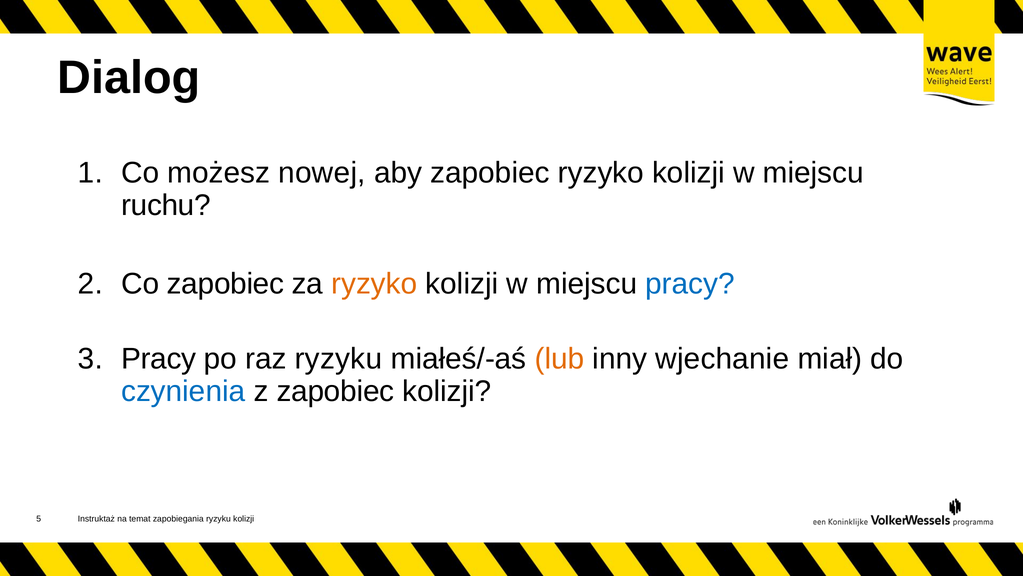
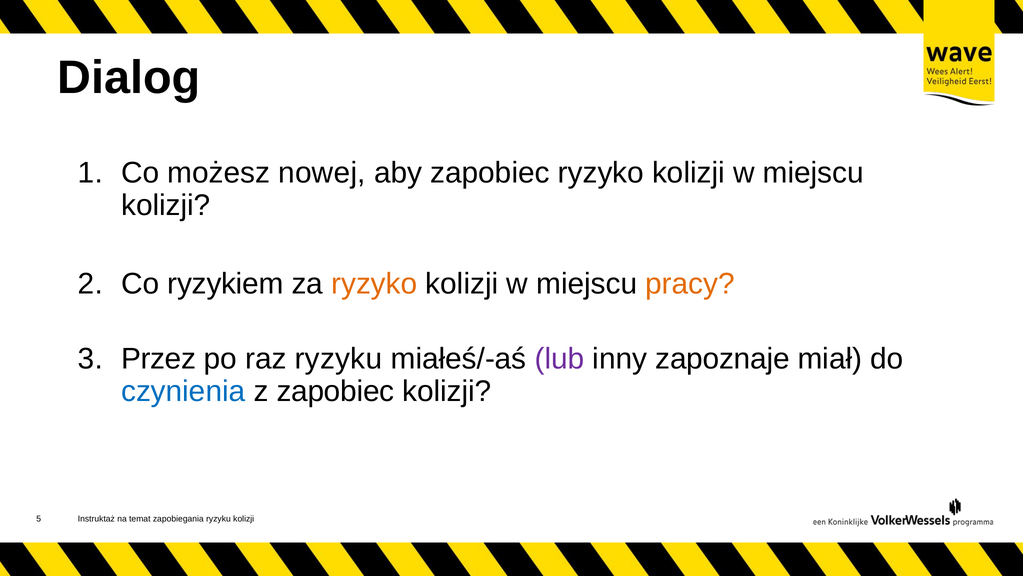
ruchu at (166, 205): ruchu -> kolizji
Co zapobiec: zapobiec -> ryzykiem
pracy at (690, 284) colour: blue -> orange
Pracy at (159, 359): Pracy -> Przez
lub colour: orange -> purple
wjechanie: wjechanie -> zapoznaje
